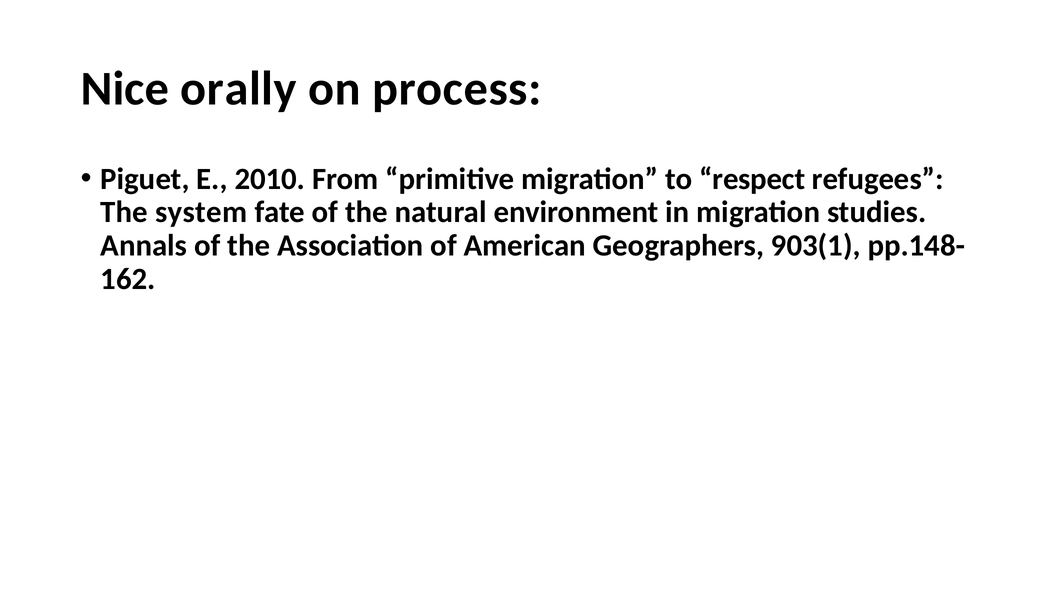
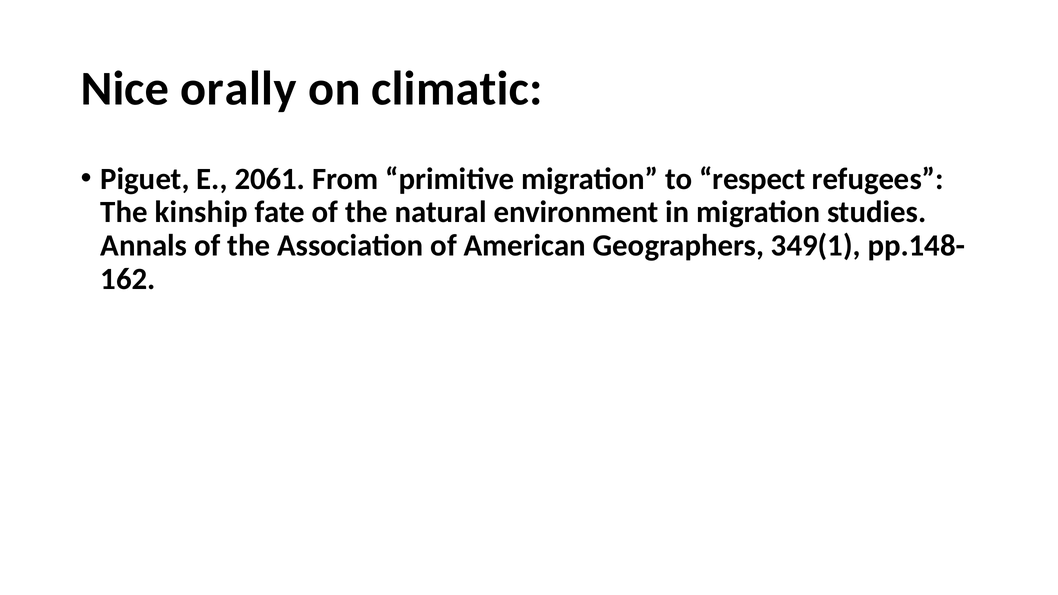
process: process -> climatic
2010: 2010 -> 2061
system: system -> kinship
903(1: 903(1 -> 349(1
